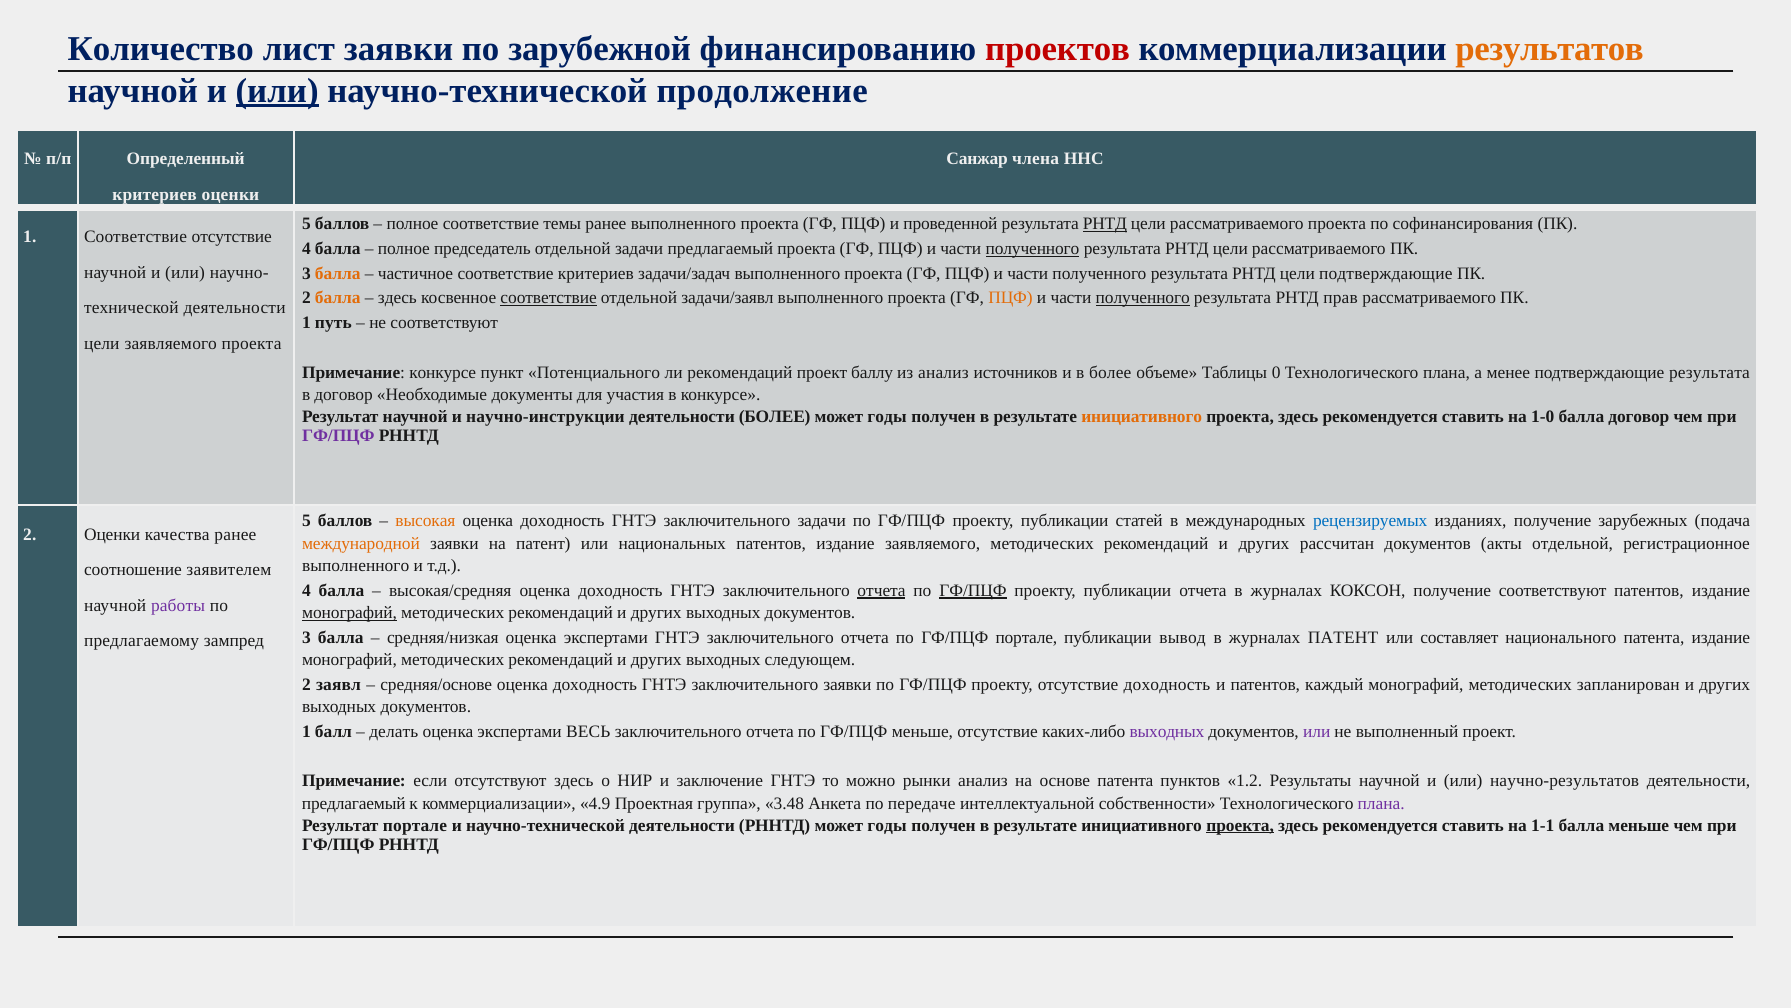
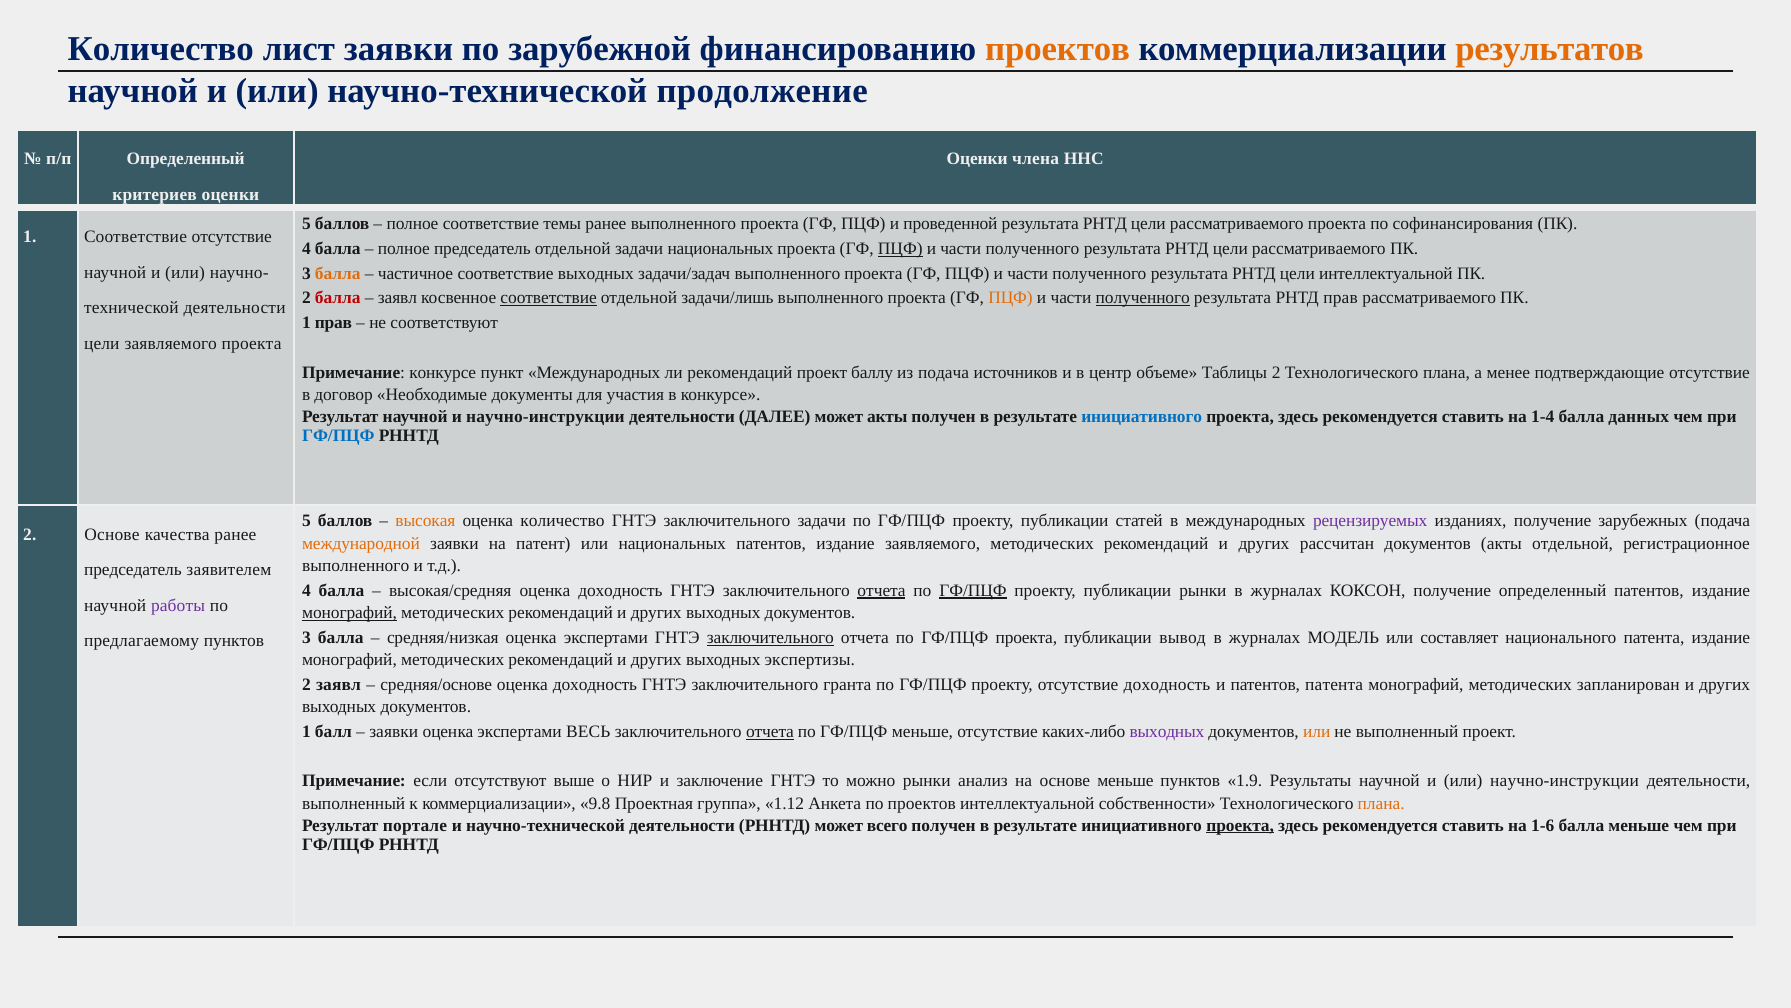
проектов at (1058, 49) colour: red -> orange
или at (277, 90) underline: present -> none
Санжар at (977, 159): Санжар -> Оценки
РНТД at (1105, 224) underline: present -> none
задачи предлагаемый: предлагаемый -> национальных
ПЦФ at (900, 249) underline: none -> present
полученного at (1033, 249) underline: present -> none
соответствие критериев: критериев -> выходных
цели подтверждающие: подтверждающие -> интеллектуальной
балла at (338, 298) colour: orange -> red
здесь at (397, 298): здесь -> заявл
задачи/заявл: задачи/заявл -> задачи/лишь
1 путь: путь -> прав
пункт Потенциального: Потенциального -> Международных
из анализ: анализ -> подача
в более: более -> центр
Таблицы 0: 0 -> 2
подтверждающие результата: результата -> отсутствие
деятельности БОЛЕЕ: БОЛЕЕ -> ДАЛЕЕ
годы at (887, 416): годы -> акты
инициативного at (1142, 416) colour: orange -> blue
1-0: 1-0 -> 1-4
балла договор: договор -> данных
ГФ/ПЦФ at (338, 436) colour: purple -> blue
доходность at (563, 521): доходность -> количество
рецензируемых colour: blue -> purple
2 Оценки: Оценки -> Основе
соотношение at (133, 570): соотношение -> председатель
публикации отчета: отчета -> рынки
получение соответствуют: соответствуют -> определенный
заключительного at (770, 637) underline: none -> present
ГФ/ПЦФ портале: портале -> проекта
журналах ПАТЕНТ: ПАТЕНТ -> МОДЕЛЬ
предлагаемому зампред: зампред -> пунктов
следующем: следующем -> экспертизы
заключительного заявки: заявки -> гранта
патентов каждый: каждый -> патента
делать at (394, 731): делать -> заявки
отчета at (770, 731) underline: none -> present
или at (1317, 731) colour: purple -> orange
отсутствуют здесь: здесь -> выше
основе патента: патента -> меньше
1.2: 1.2 -> 1.9
или научно-результатов: научно-результатов -> научно-инструкции
предлагаемый at (354, 803): предлагаемый -> выполненный
4.9: 4.9 -> 9.8
3.48: 3.48 -> 1.12
по передаче: передаче -> проектов
плана at (1381, 803) colour: purple -> orange
РННТД может годы: годы -> всего
1-1: 1-1 -> 1-6
